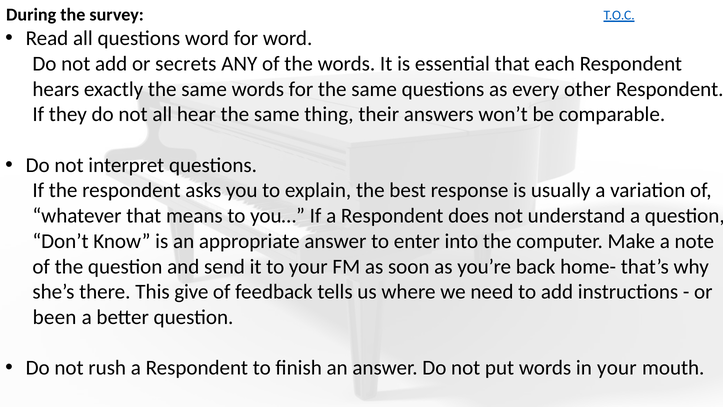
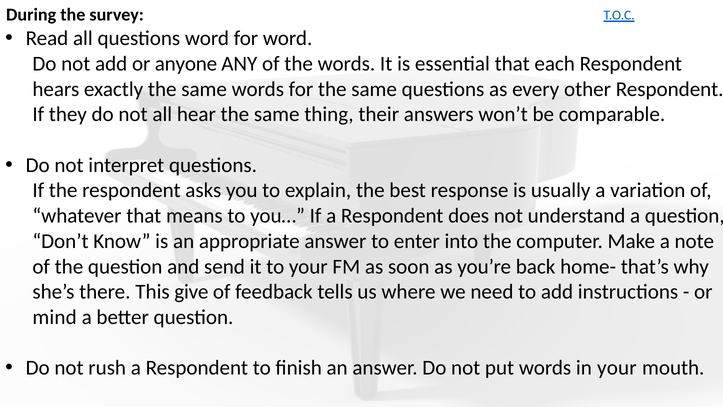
secrets: secrets -> anyone
been: been -> mind
